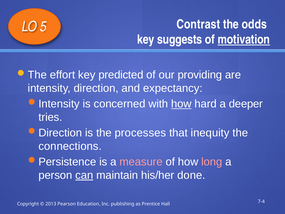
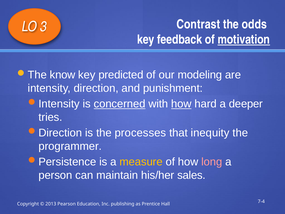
5: 5 -> 3
suggests: suggests -> feedback
effort: effort -> know
providing: providing -> modeling
expectancy: expectancy -> punishment
concerned underline: none -> present
connections: connections -> programmer
measure colour: pink -> yellow
can underline: present -> none
done: done -> sales
